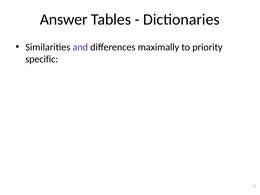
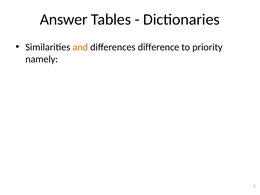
and colour: purple -> orange
maximally: maximally -> difference
specific: specific -> namely
